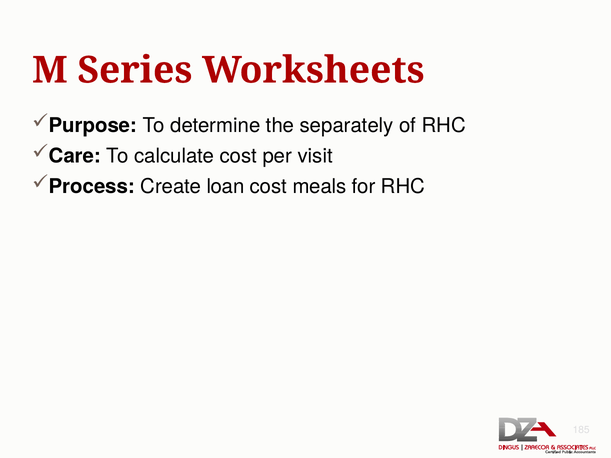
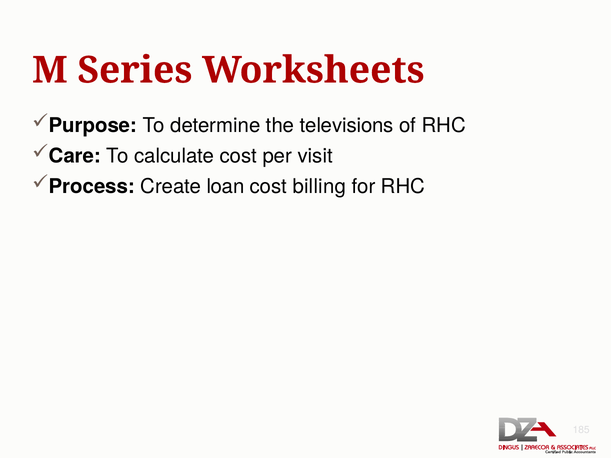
separately: separately -> televisions
meals: meals -> billing
